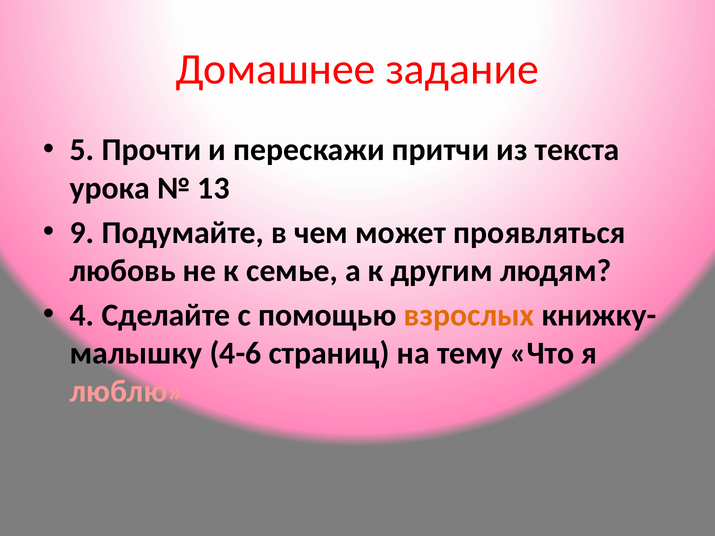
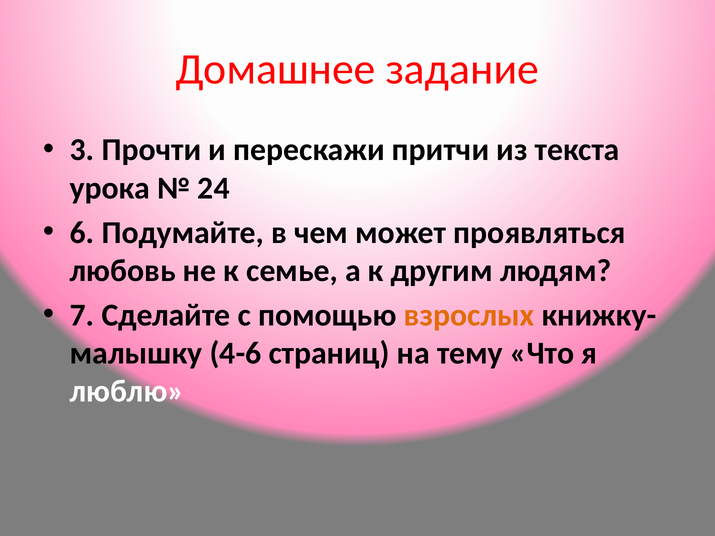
5: 5 -> 3
13: 13 -> 24
9: 9 -> 6
4: 4 -> 7
люблю colour: pink -> white
